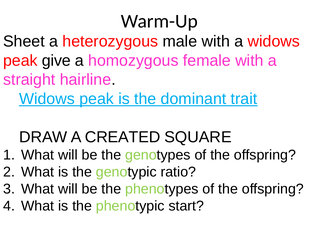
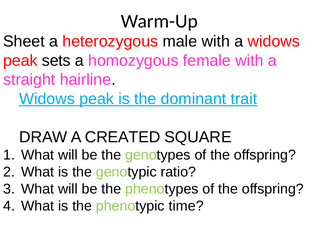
give: give -> sets
start: start -> time
